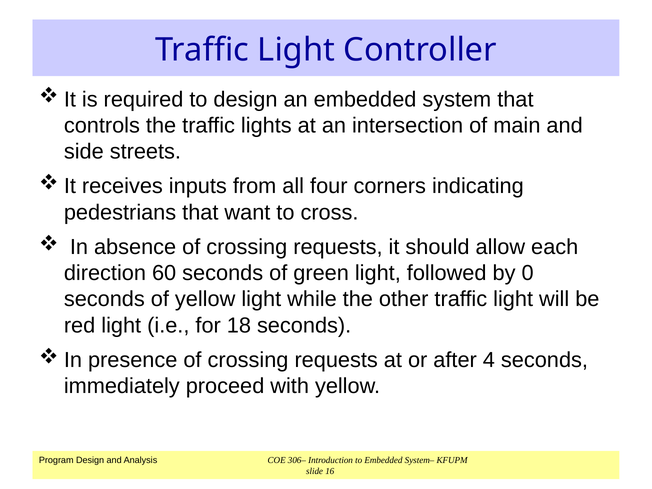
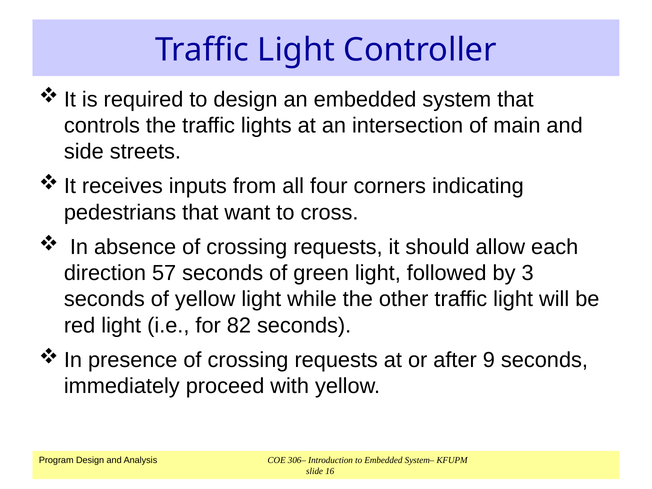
60: 60 -> 57
0: 0 -> 3
18: 18 -> 82
4: 4 -> 9
